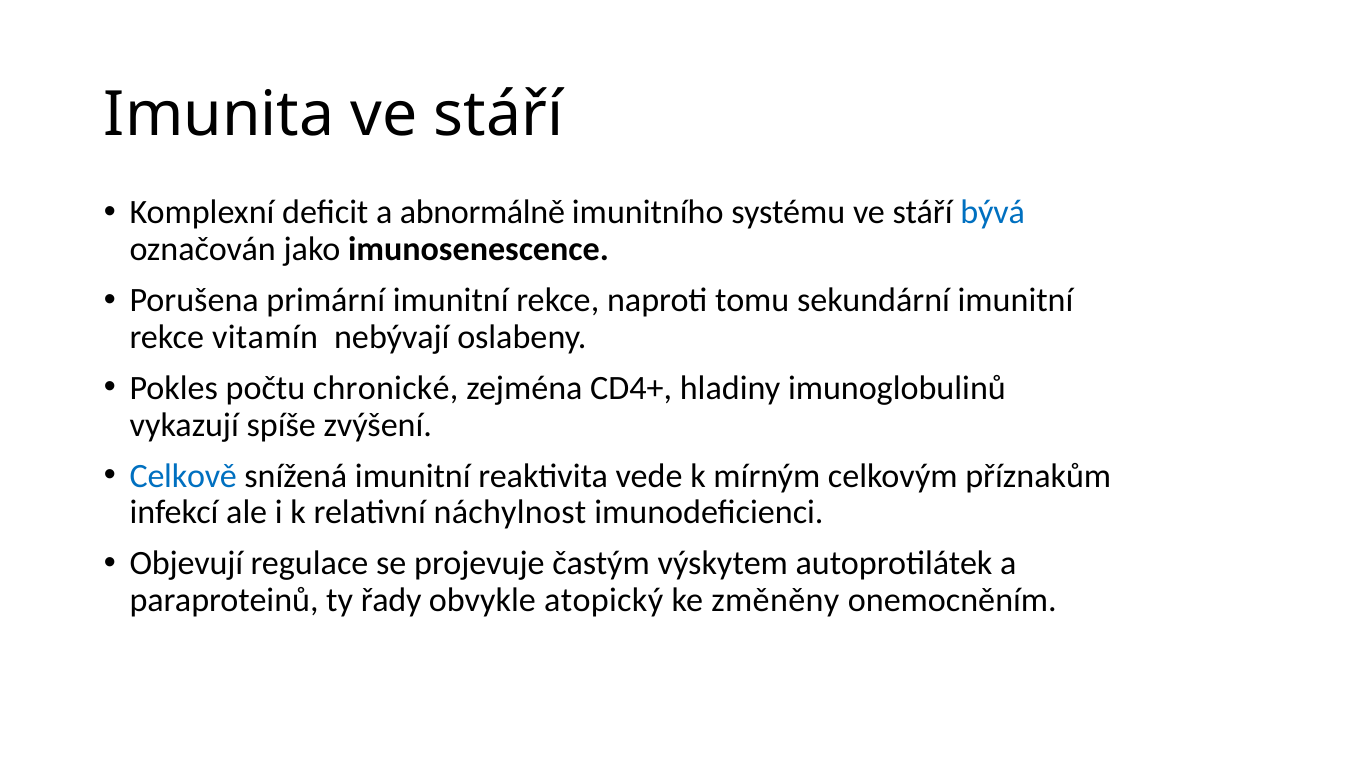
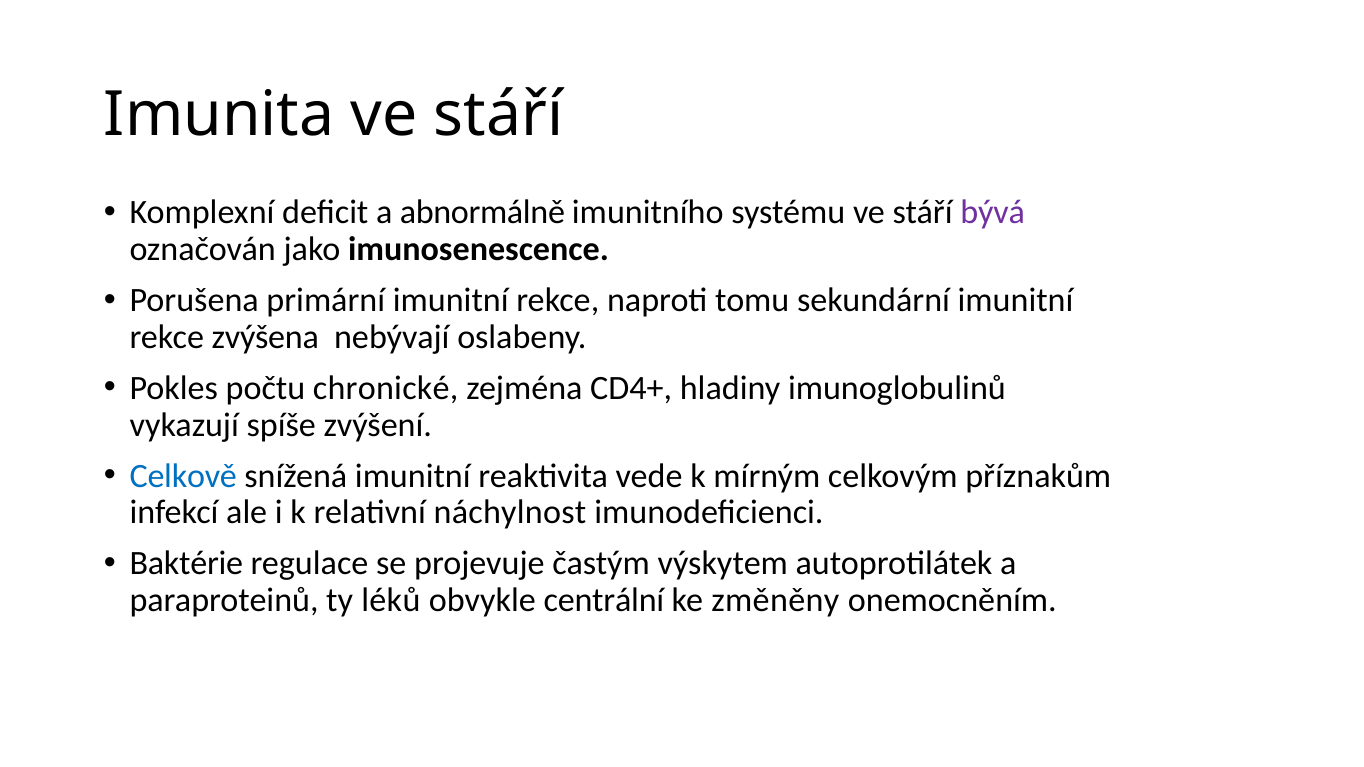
bývá colour: blue -> purple
vitamín: vitamín -> zvýšena
Objevují: Objevují -> Baktérie
řady: řady -> léků
atopický: atopický -> centrální
